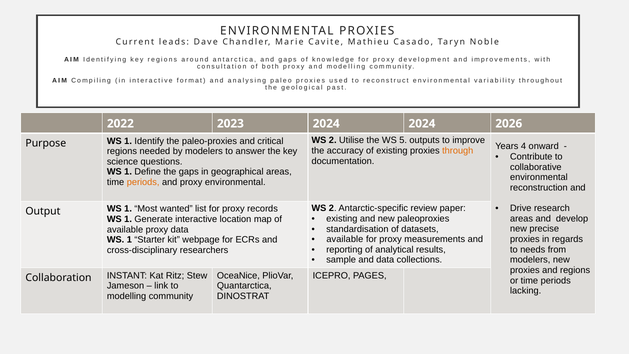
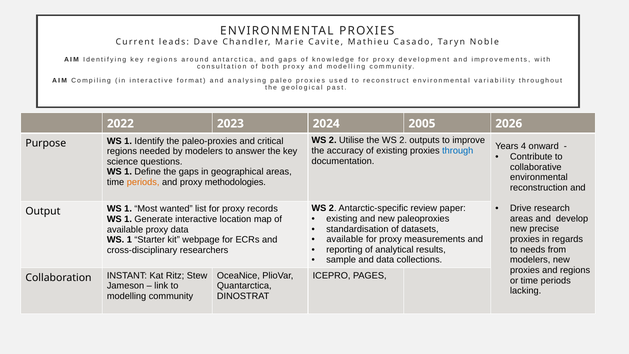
2024 2024: 2024 -> 2005
the WS 5: 5 -> 2
through colour: orange -> blue
proxy environmental: environmental -> methodologies
